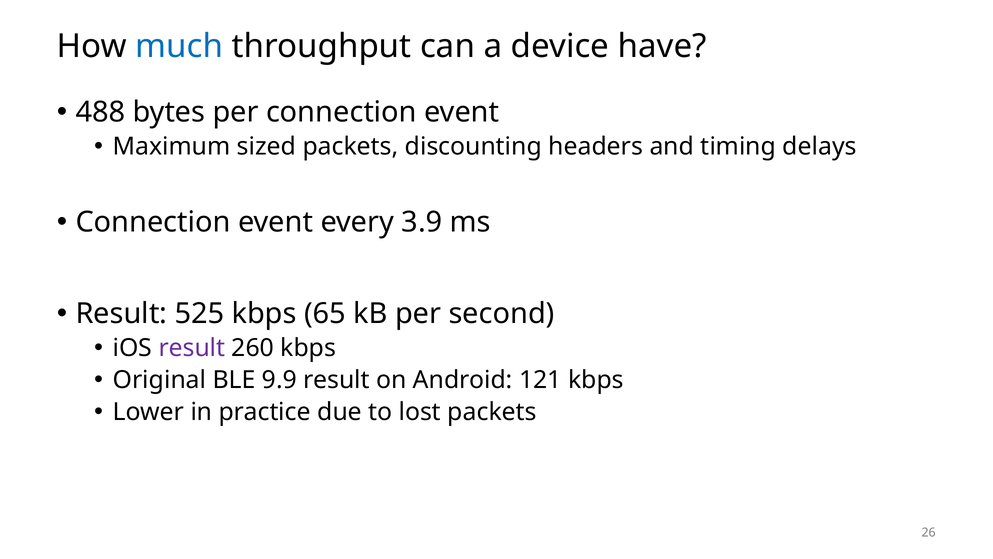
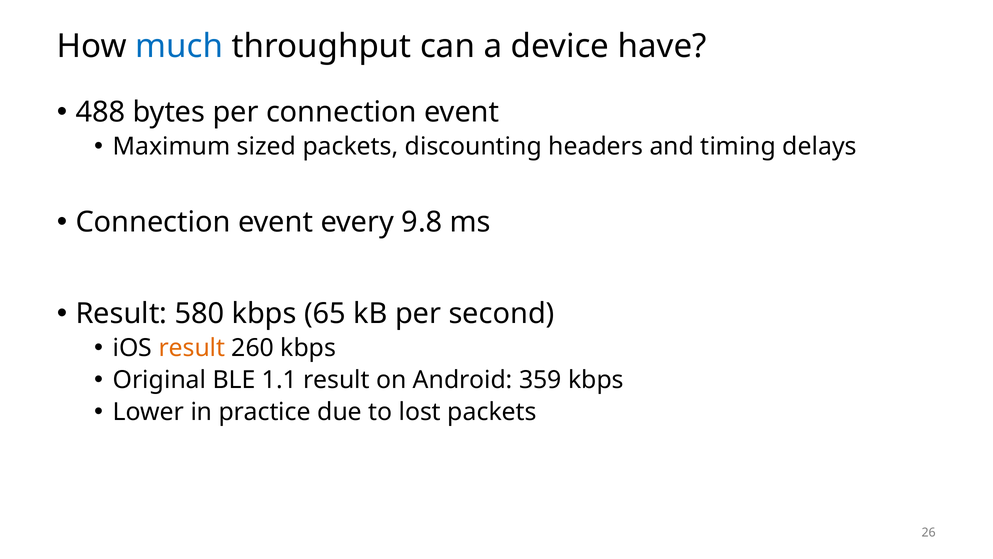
3.9: 3.9 -> 9.8
525: 525 -> 580
result at (192, 348) colour: purple -> orange
9.9: 9.9 -> 1.1
121: 121 -> 359
